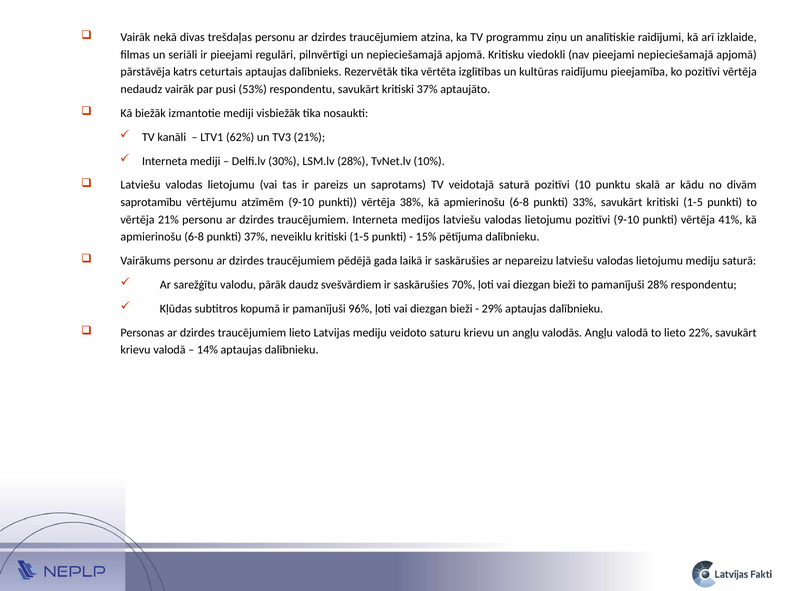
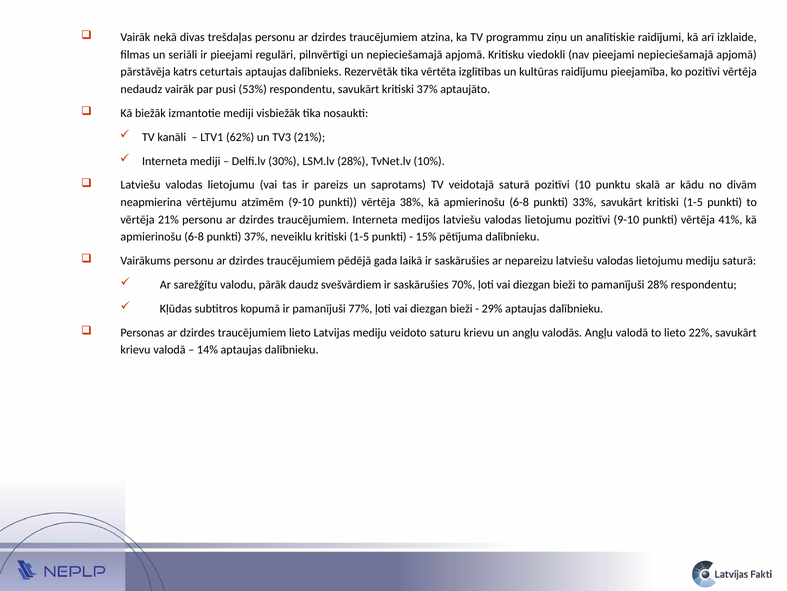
saprotamību: saprotamību -> neapmierina
96%: 96% -> 77%
